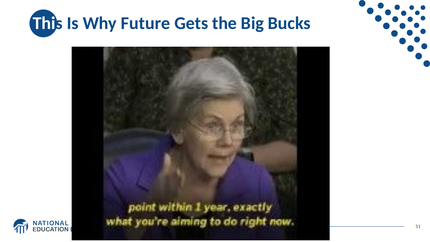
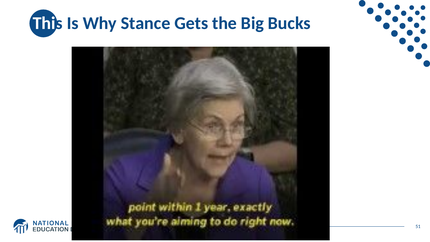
Future: Future -> Stance
